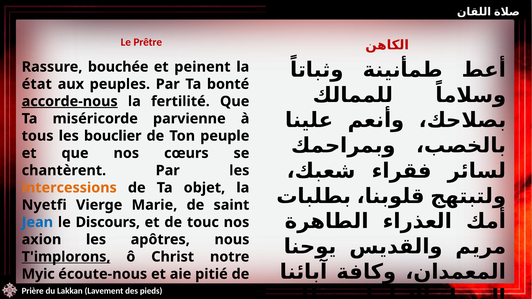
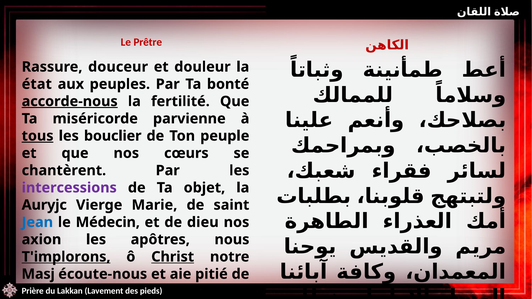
bouchée: bouchée -> douceur
peinent: peinent -> douleur
tous underline: none -> present
intercessions colour: orange -> purple
Nyetfi: Nyetfi -> Auryjc
Discours: Discours -> Médecin
touc: touc -> dieu
Christ underline: none -> present
Myic: Myic -> Masj
